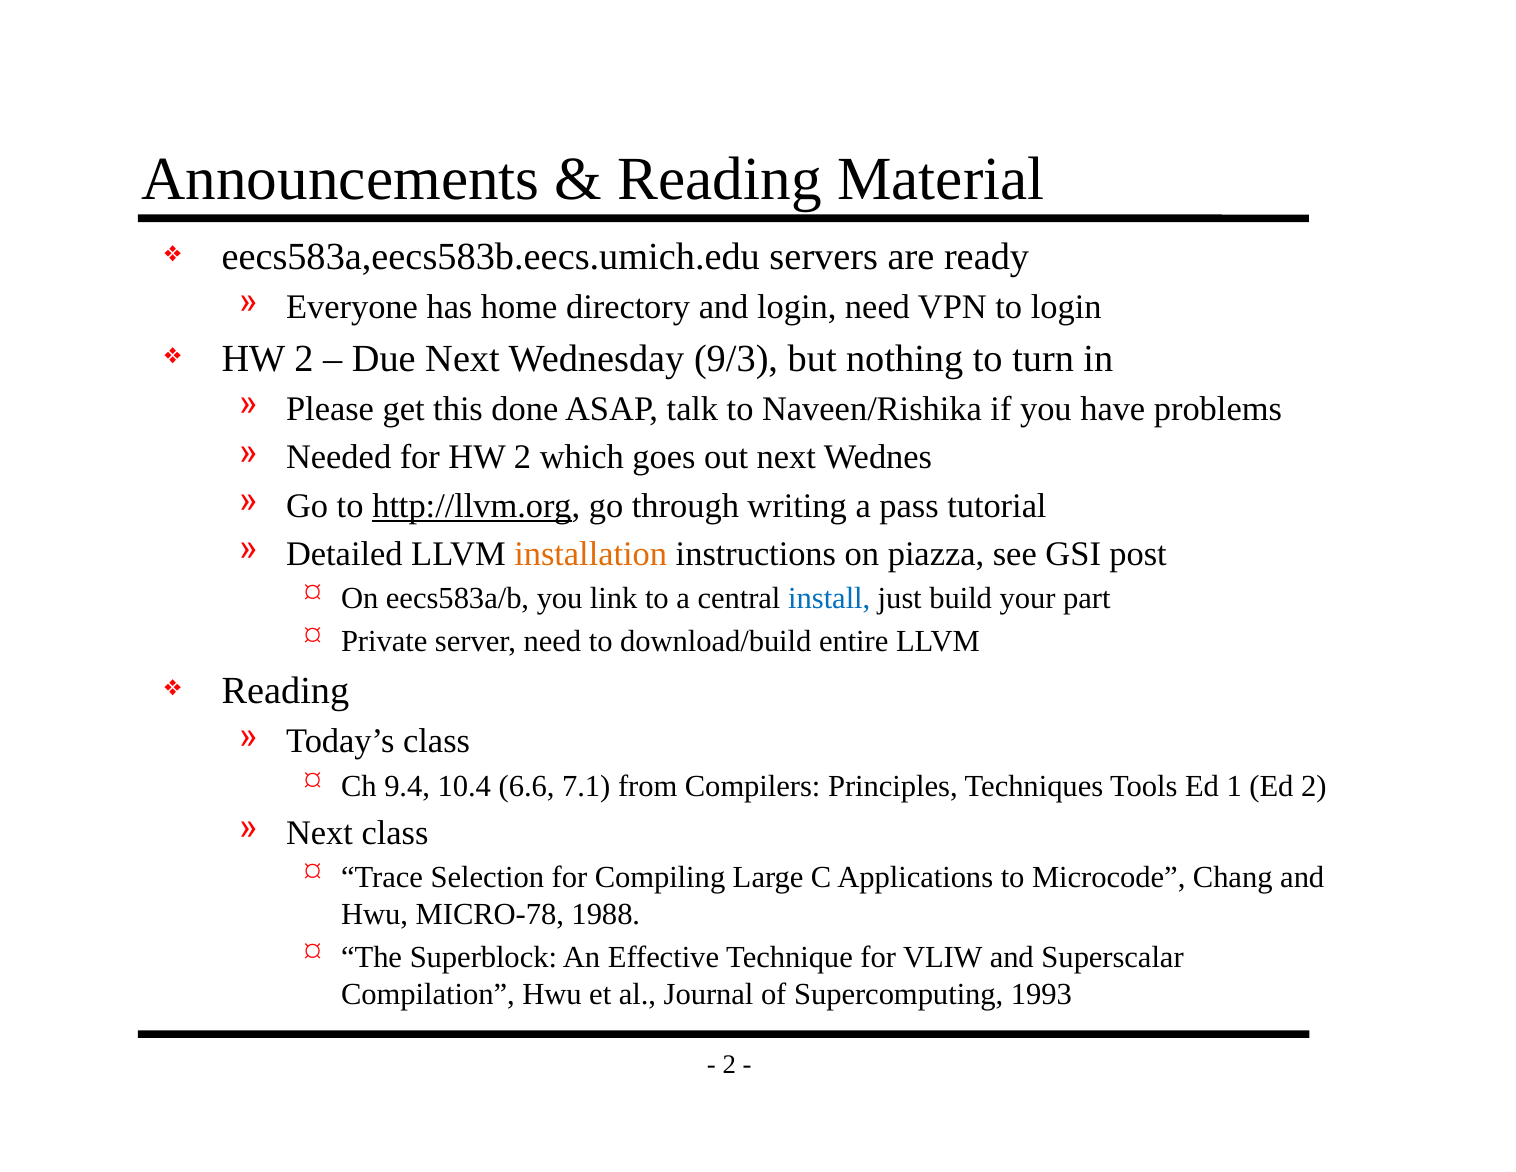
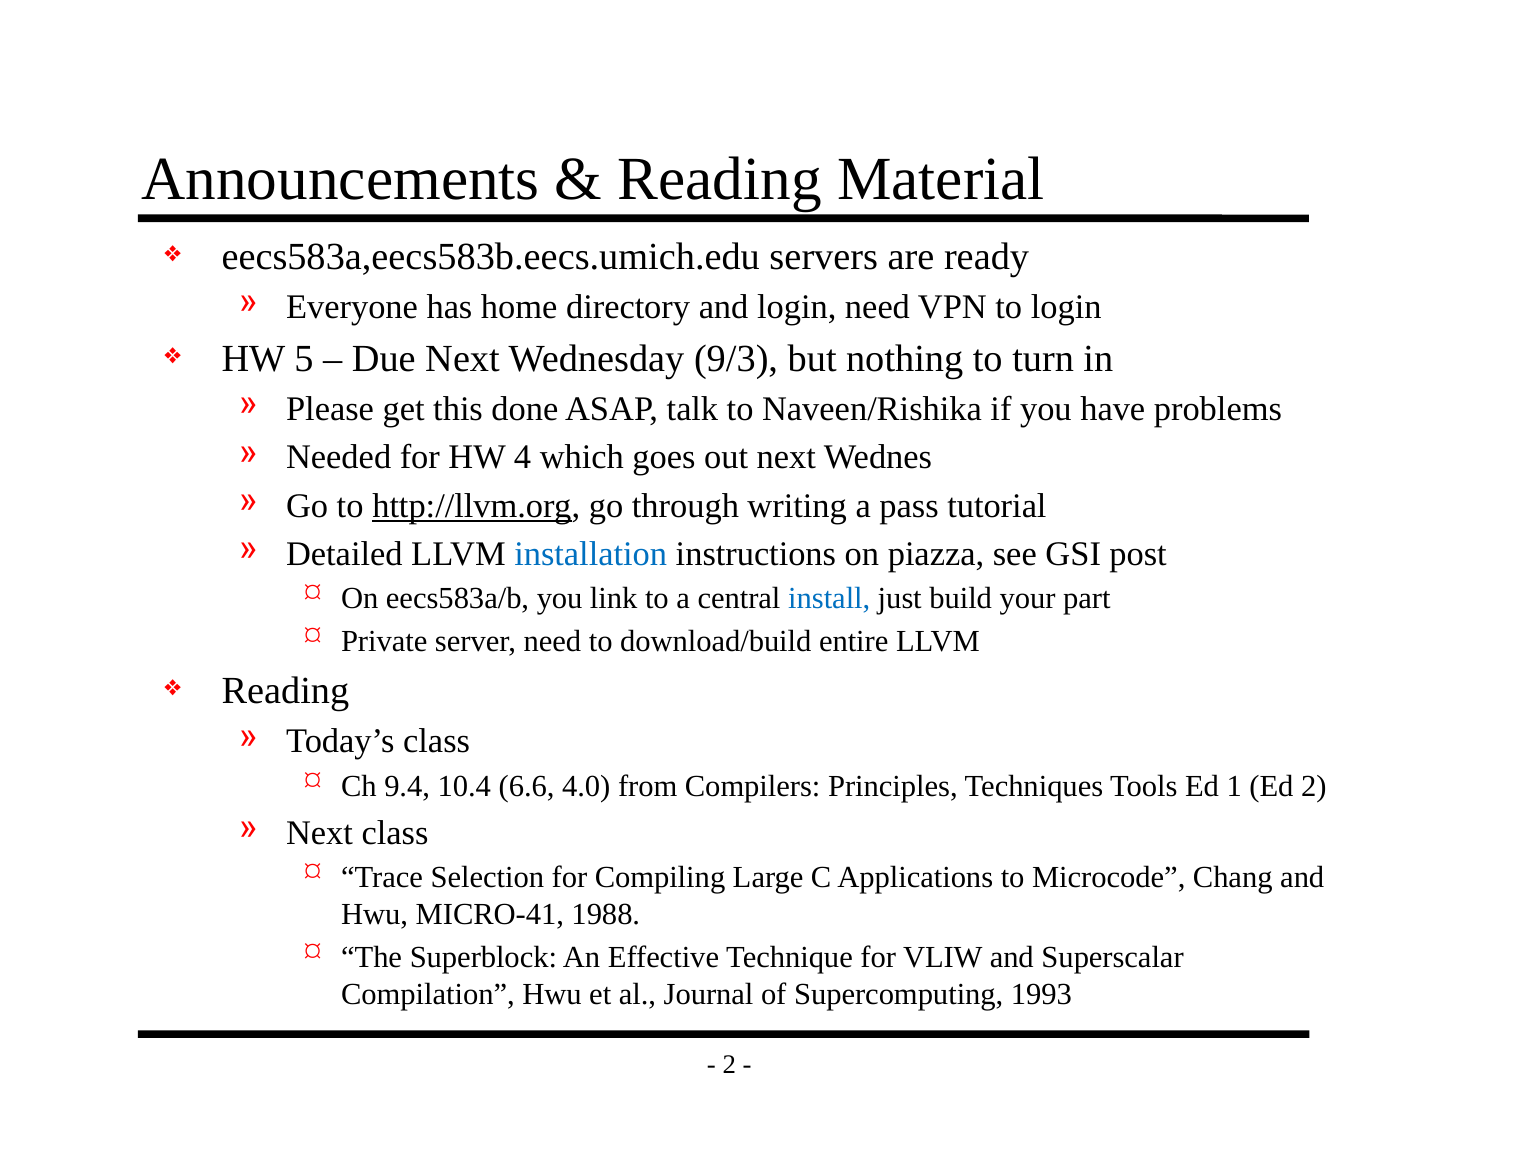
2 at (304, 359): 2 -> 5
for HW 2: 2 -> 4
installation colour: orange -> blue
7.1: 7.1 -> 4.0
MICRO-78: MICRO-78 -> MICRO-41
